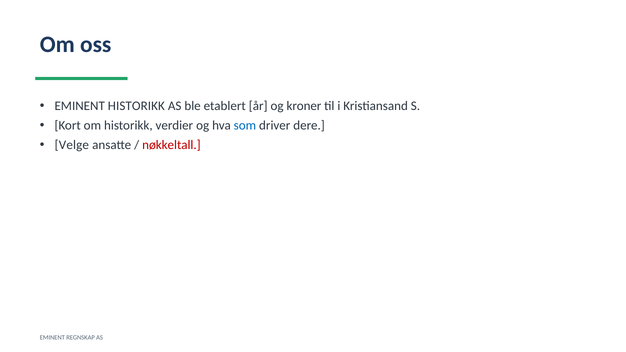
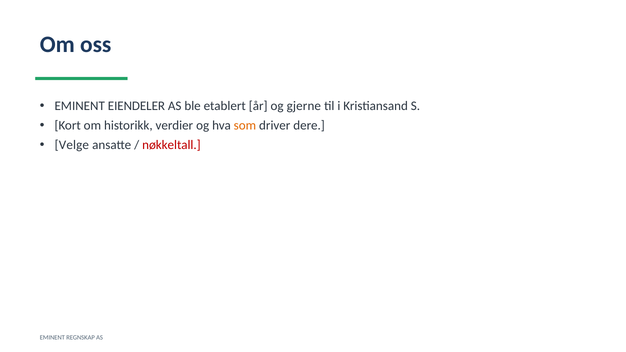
EMINENT HISTORIKK: HISTORIKK -> EIENDELER
kroner: kroner -> gjerne
som colour: blue -> orange
